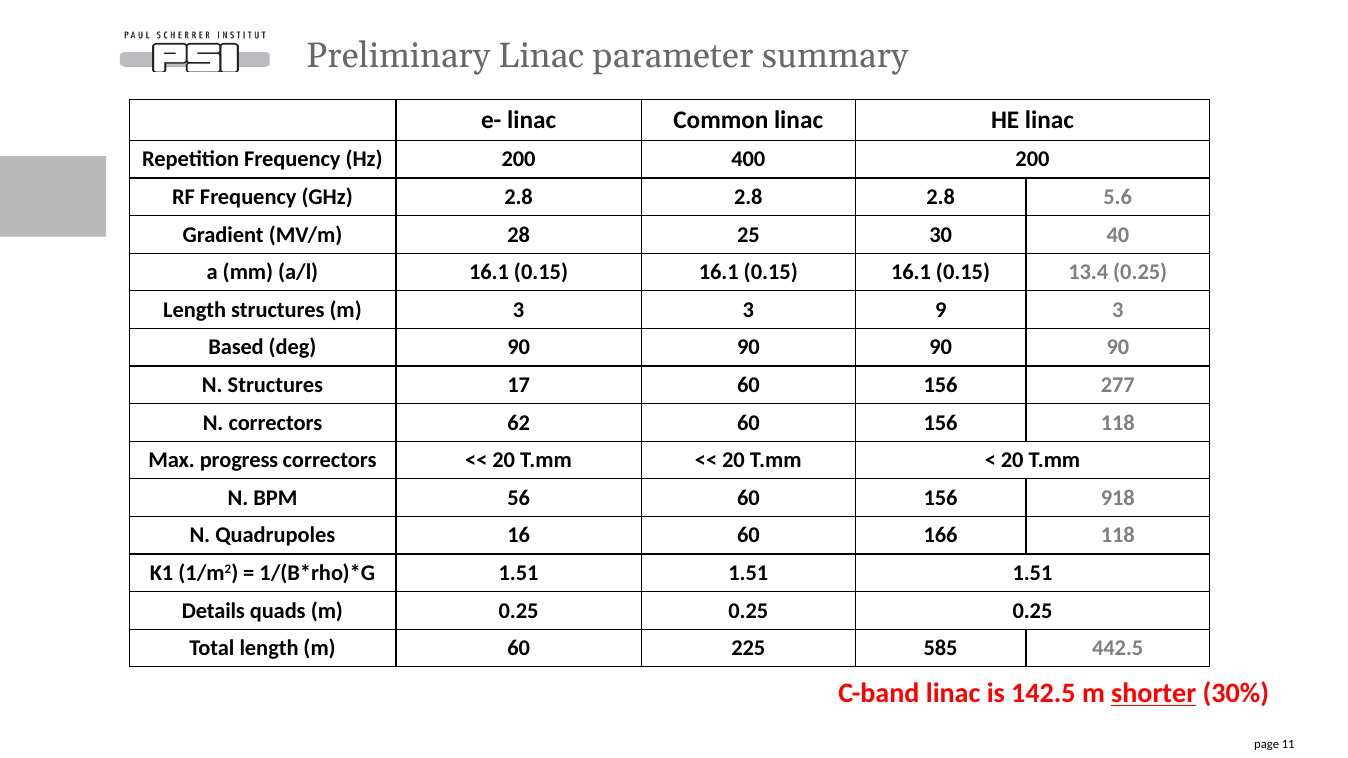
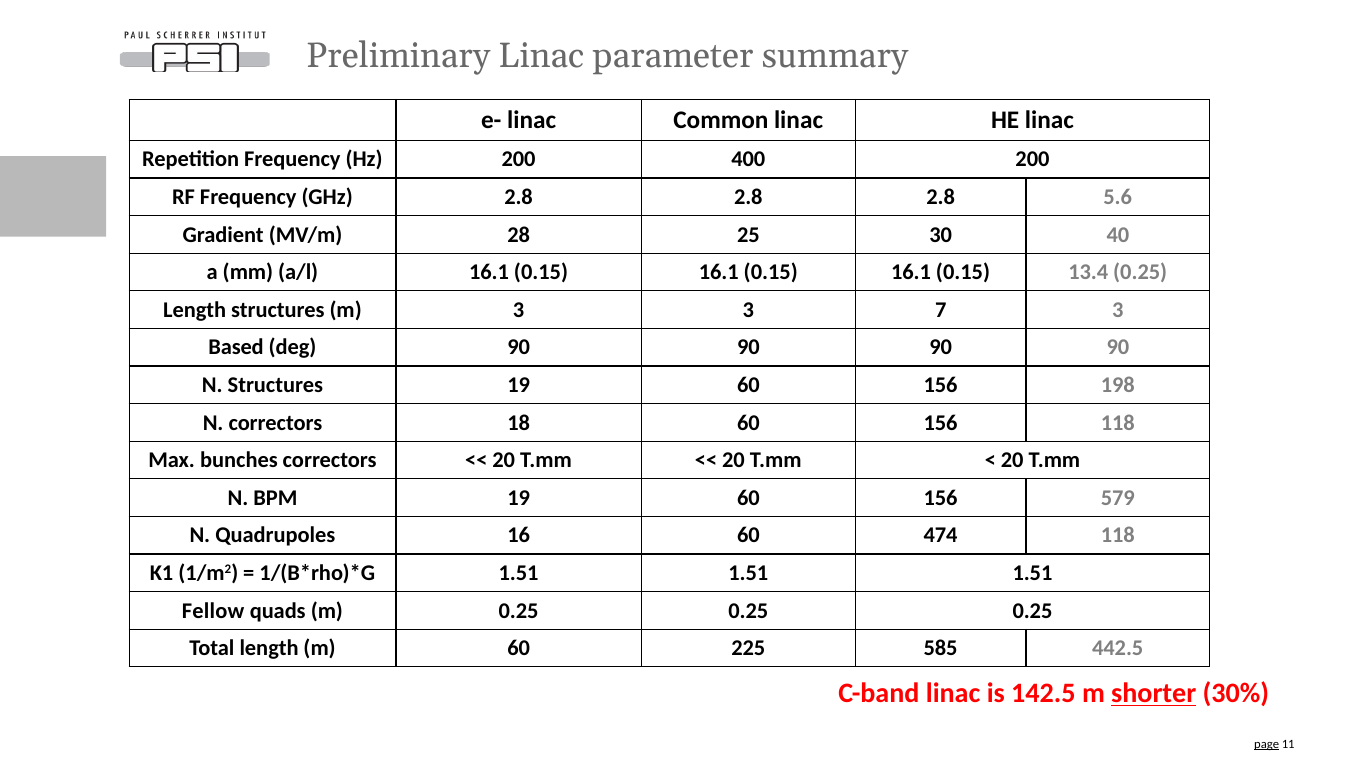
9: 9 -> 7
Structures 17: 17 -> 19
277: 277 -> 198
62: 62 -> 18
progress: progress -> bunches
BPM 56: 56 -> 19
918: 918 -> 579
166: 166 -> 474
Details: Details -> Fellow
page underline: none -> present
